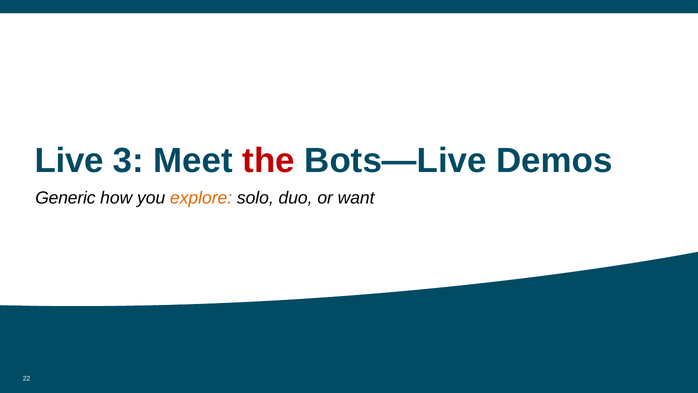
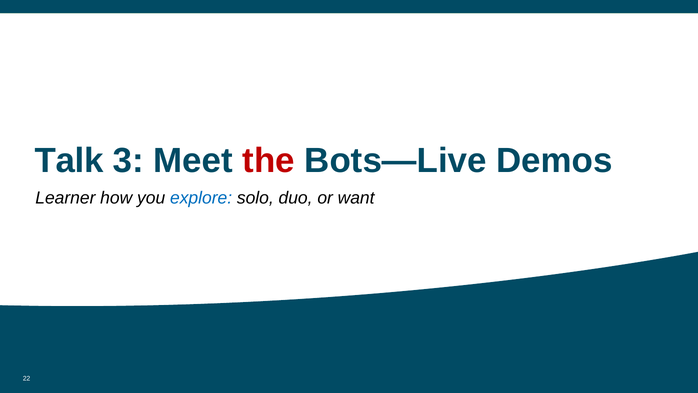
Live: Live -> Talk
Generic: Generic -> Learner
explore colour: orange -> blue
